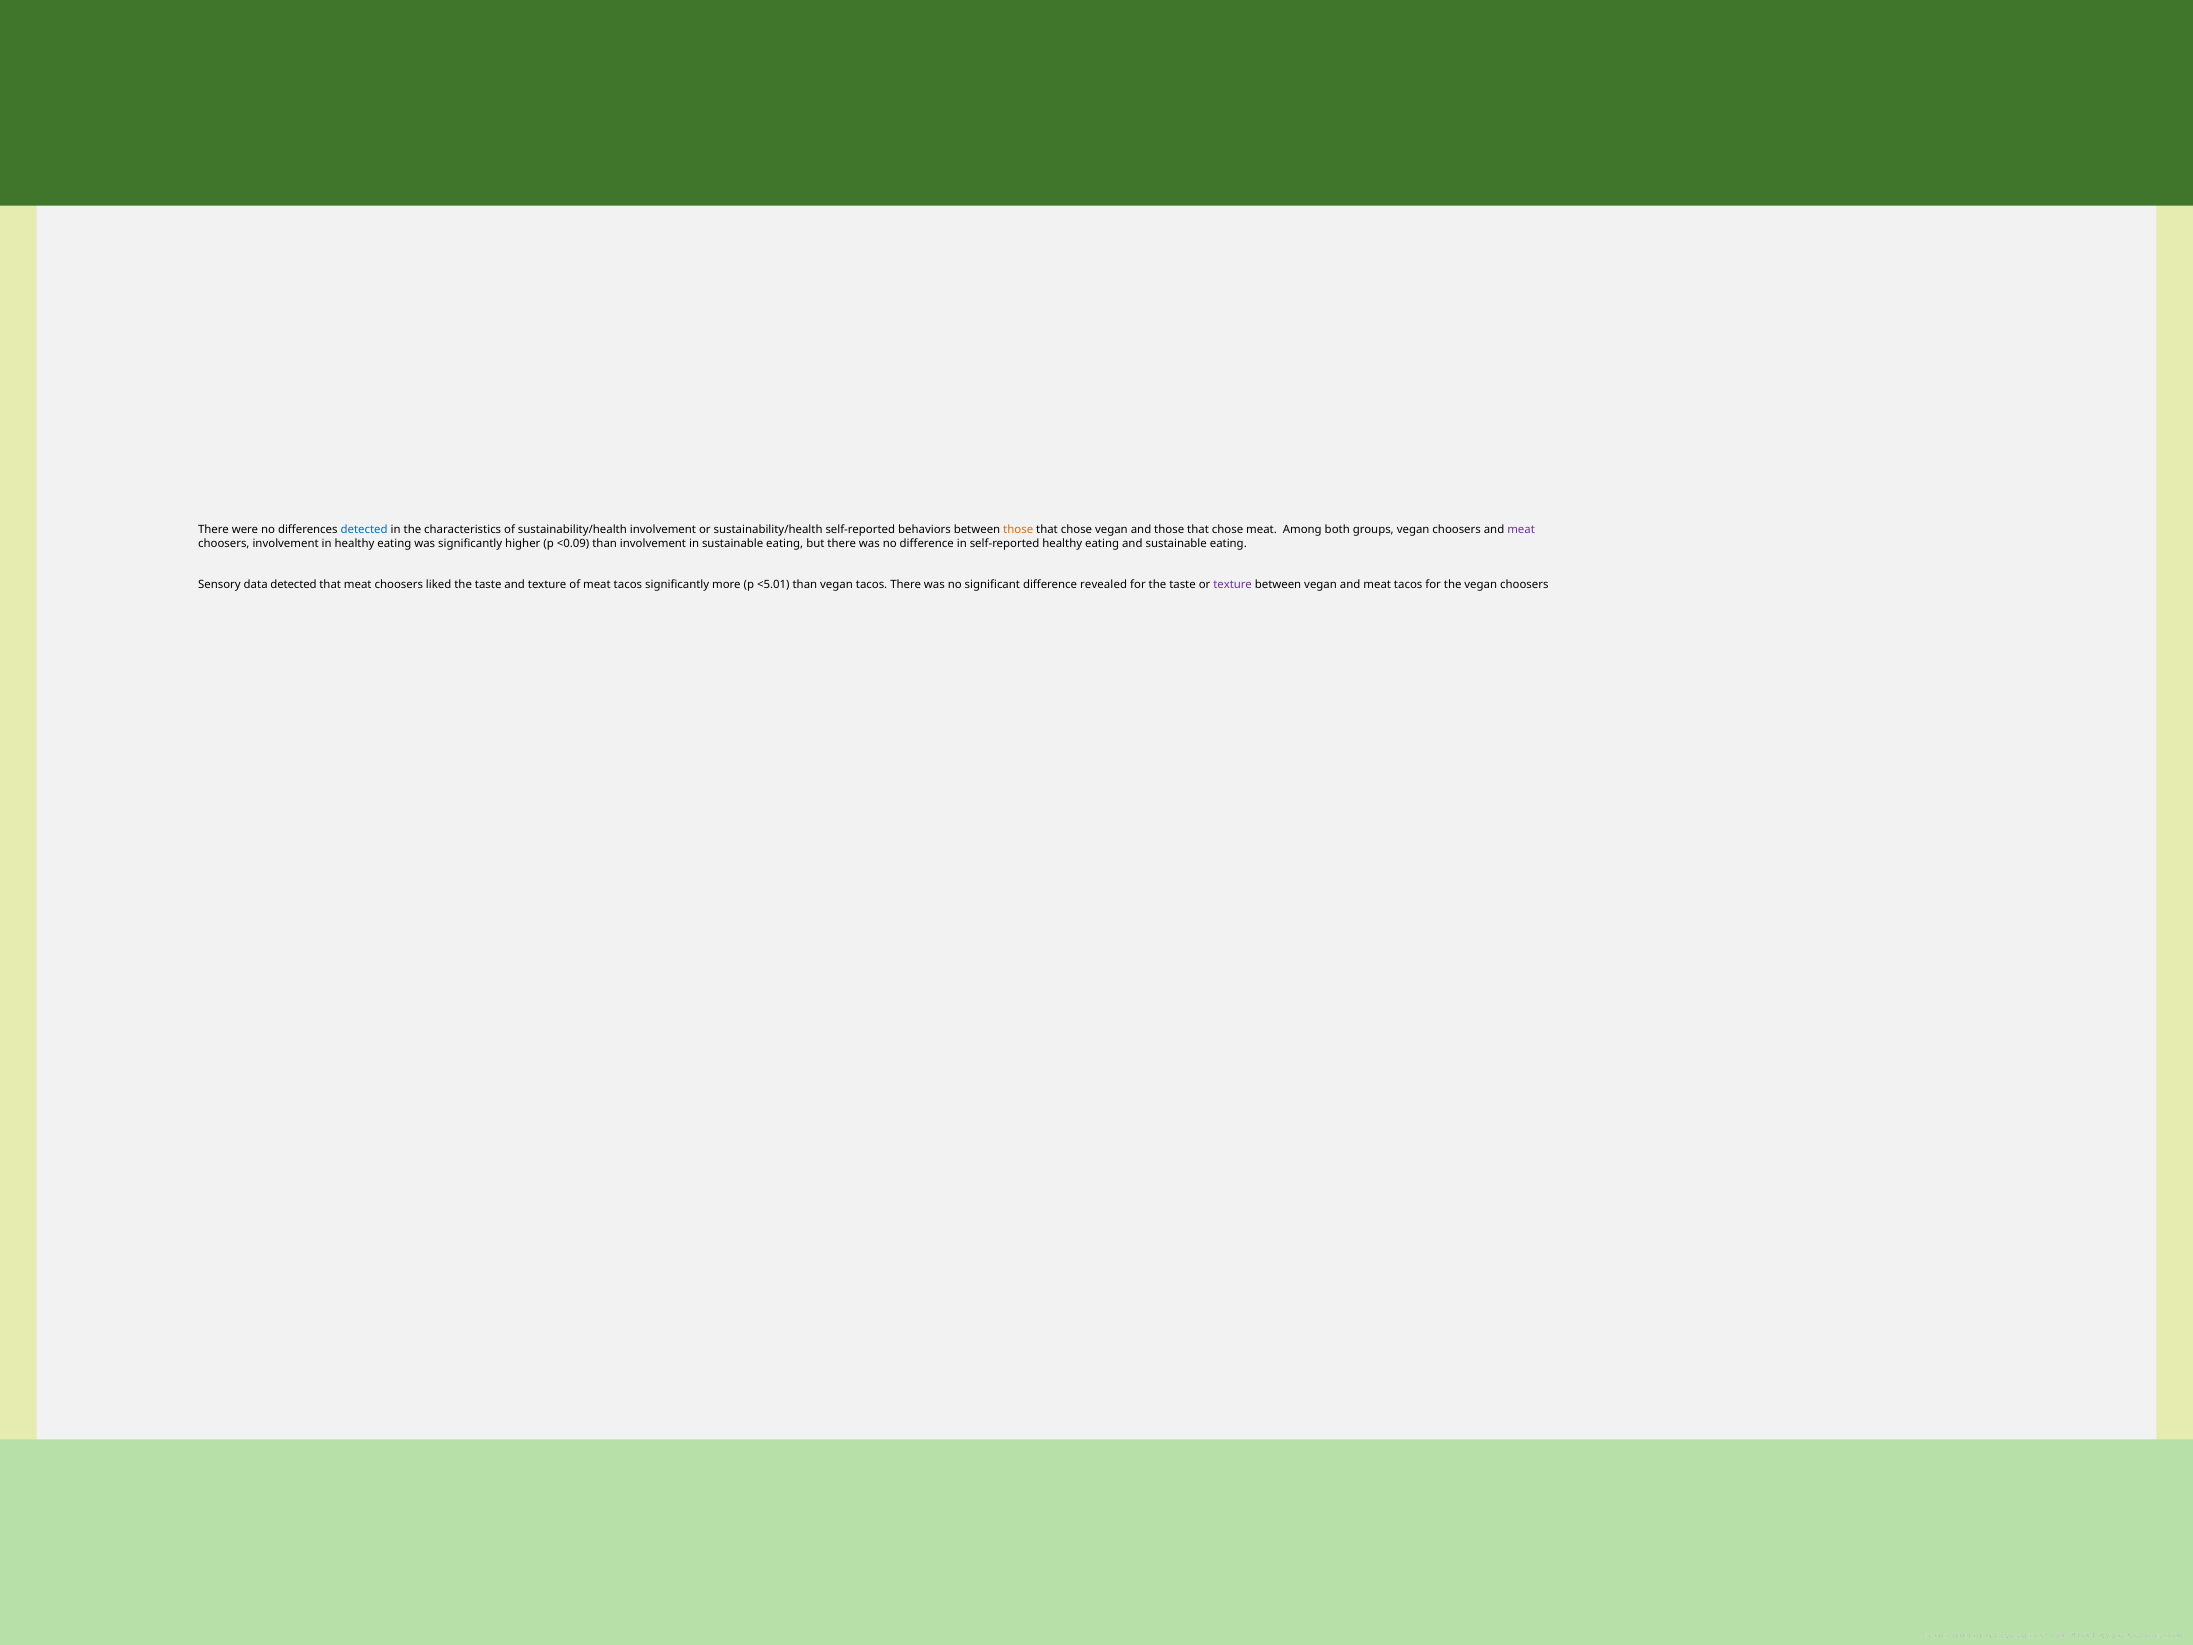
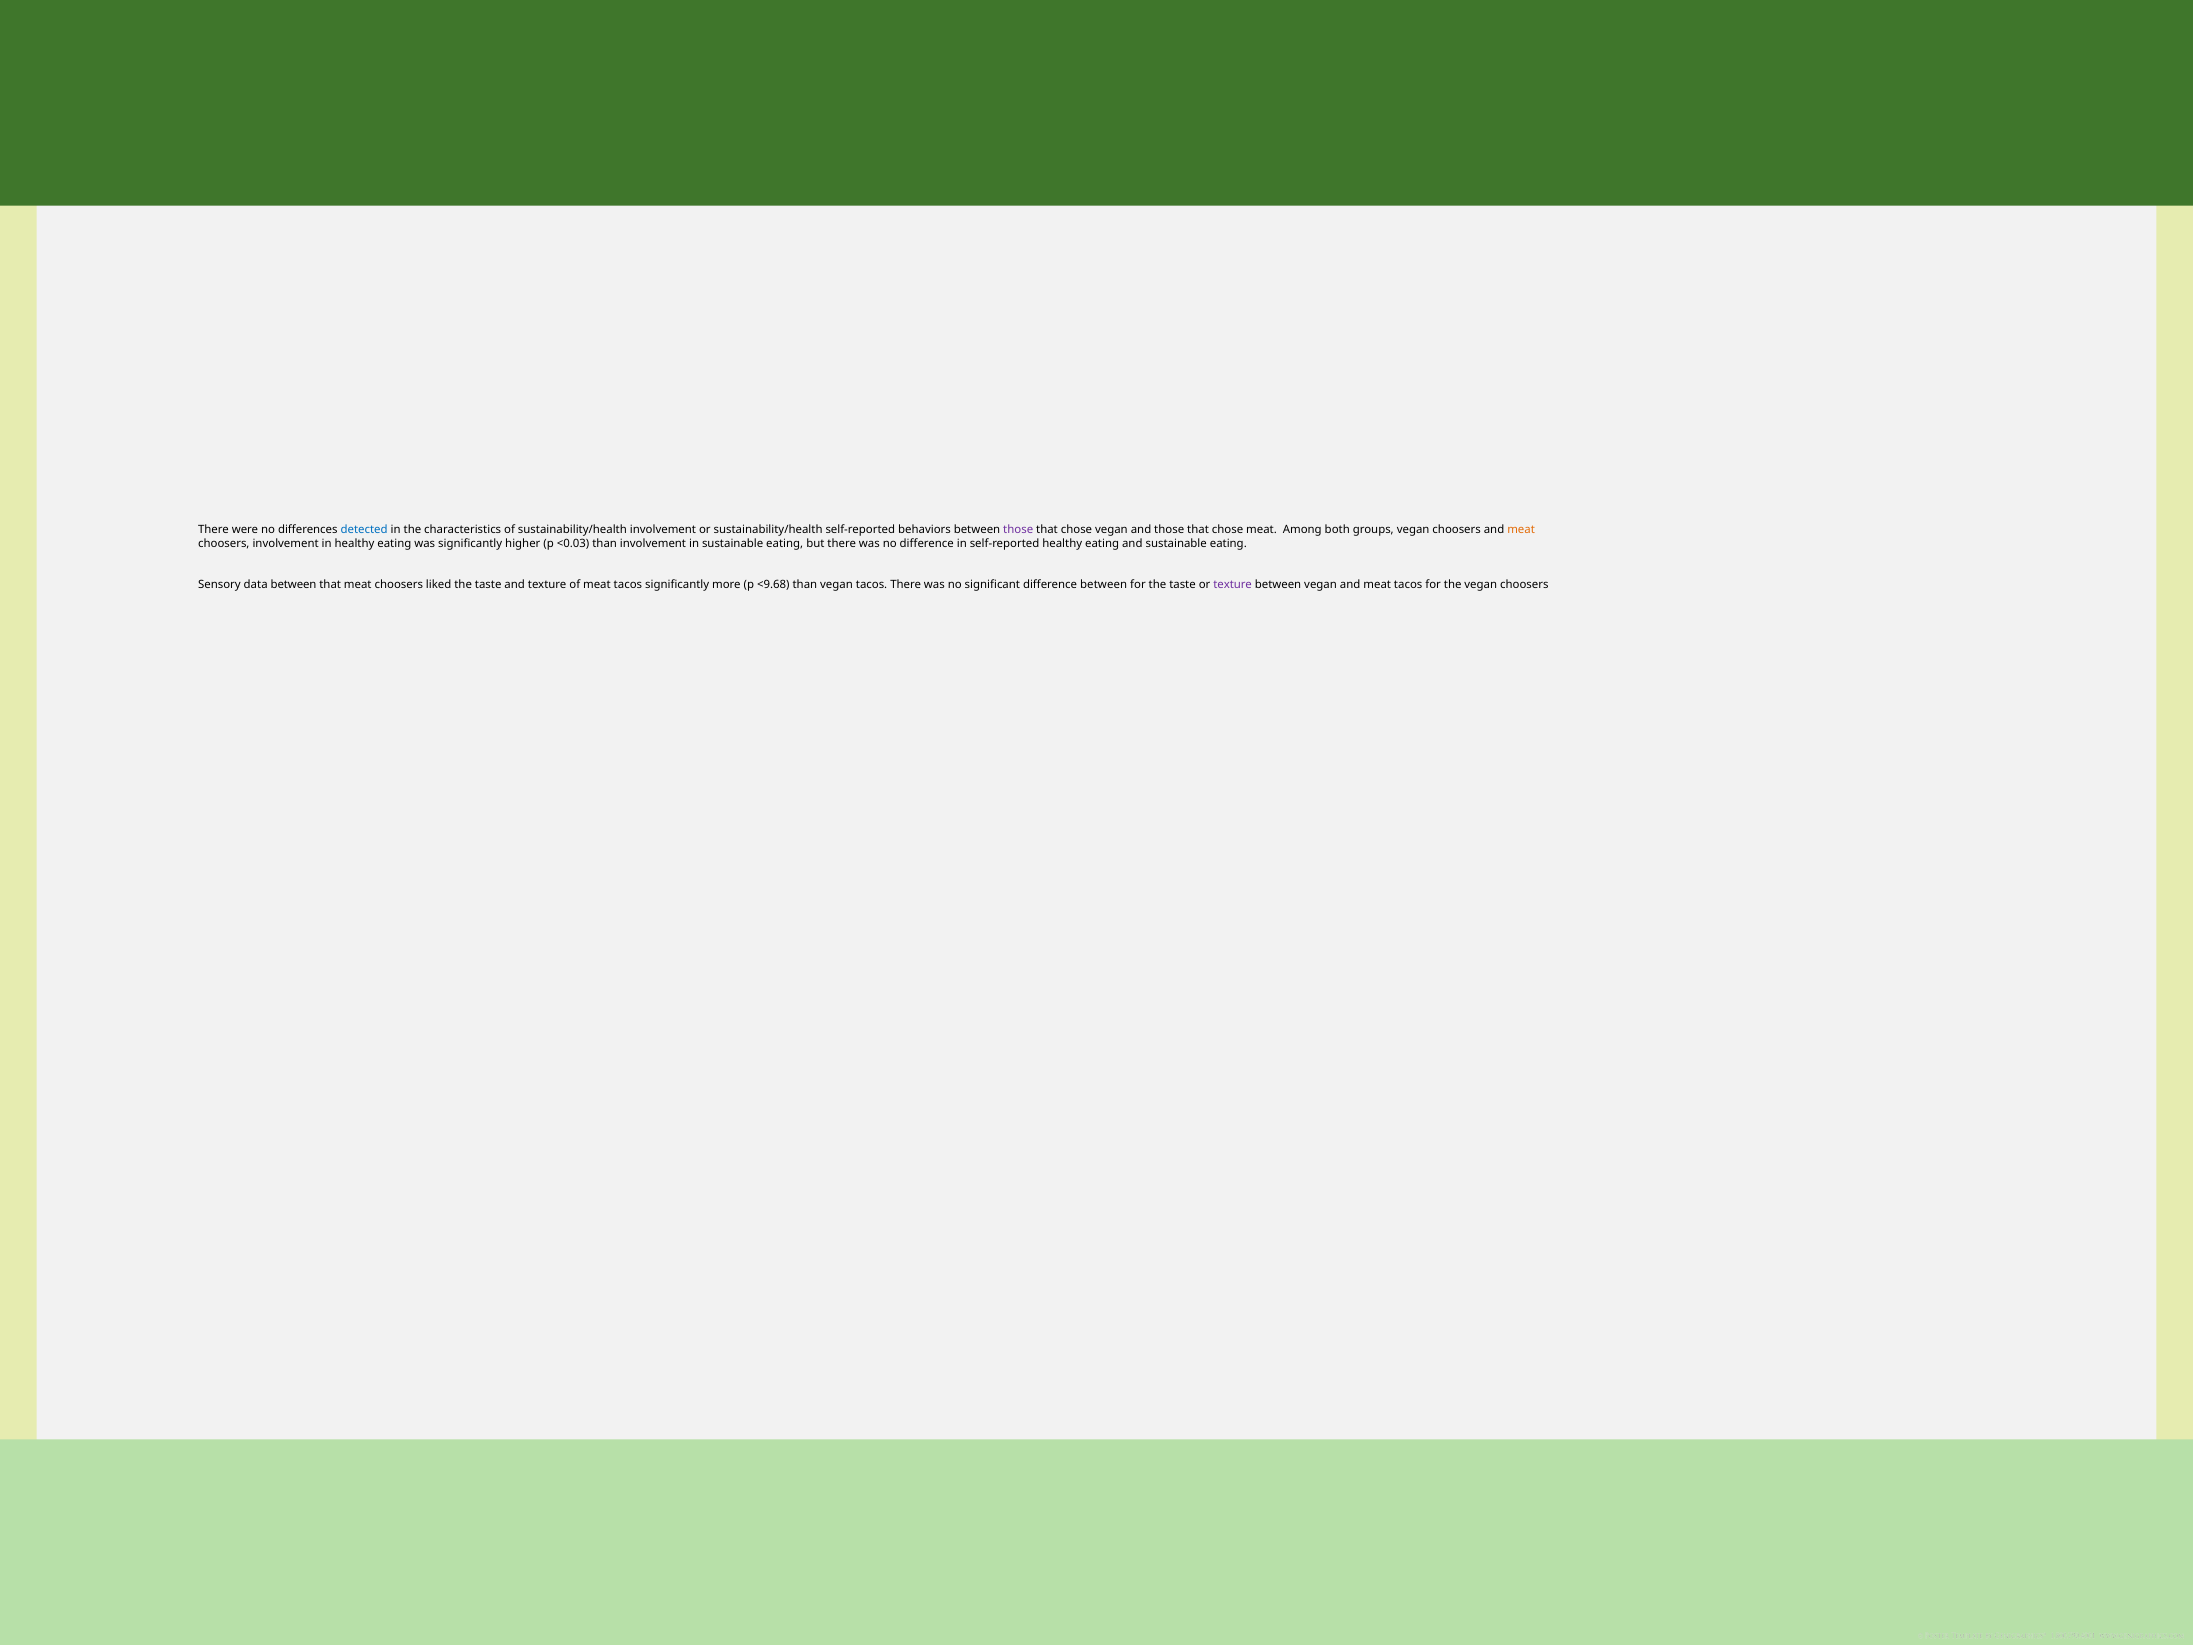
those at (1018, 530) colour: orange -> purple
meat at (1521, 530) colour: purple -> orange
<0.09: <0.09 -> <0.03
data detected: detected -> between
<5.01: <5.01 -> <9.68
difference revealed: revealed -> between
